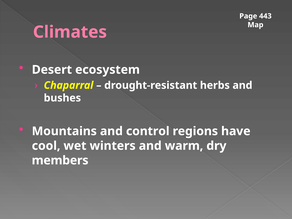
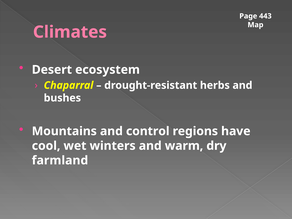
members: members -> farmland
